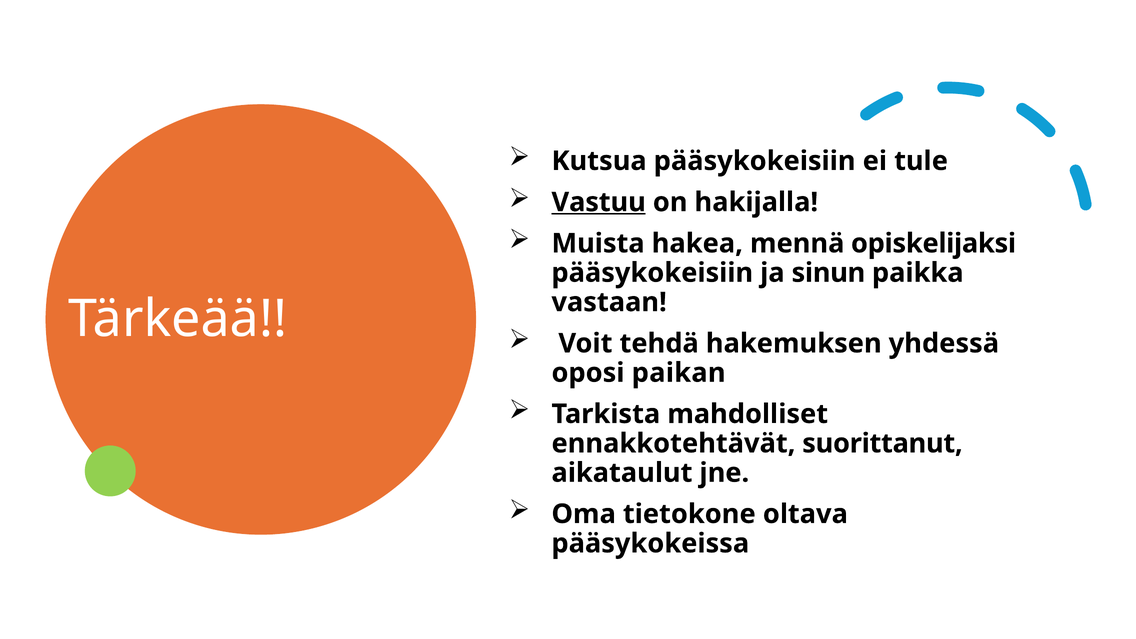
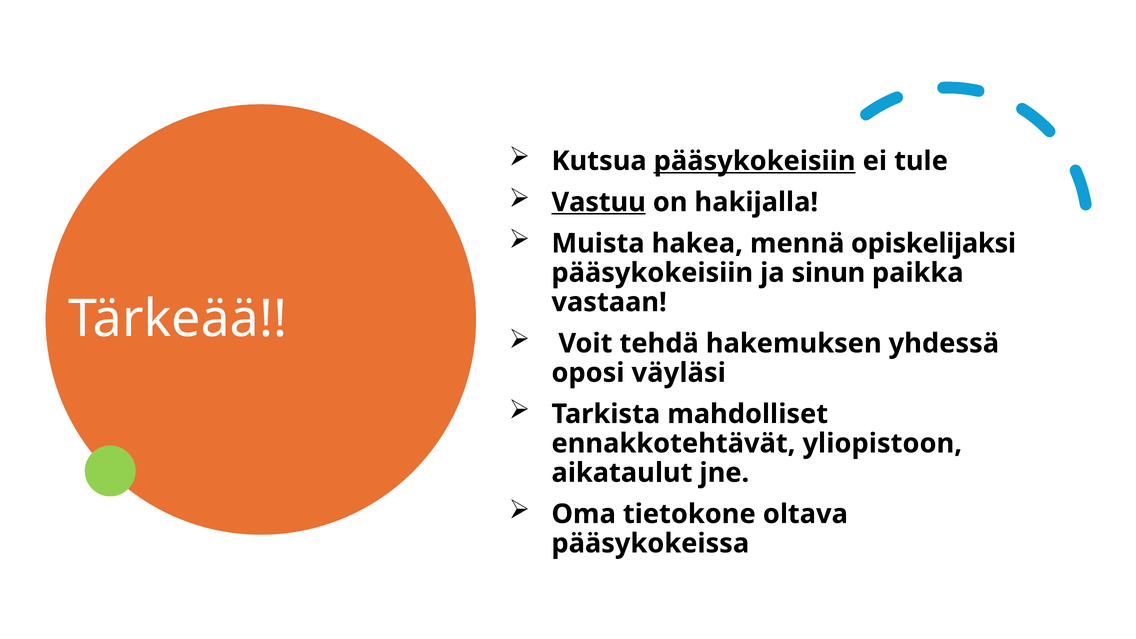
pääsykokeisiin at (755, 161) underline: none -> present
paikan: paikan -> väyläsi
suorittanut: suorittanut -> yliopistoon
